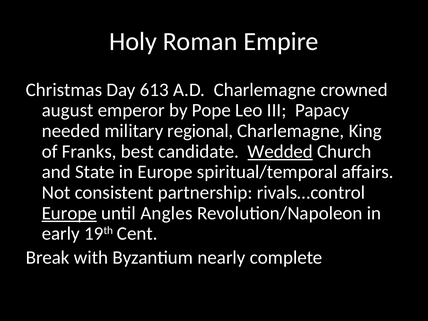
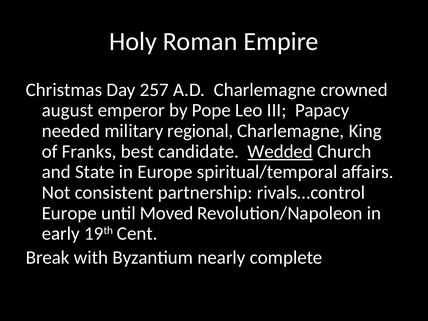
613: 613 -> 257
Europe at (69, 213) underline: present -> none
Angles: Angles -> Moved
